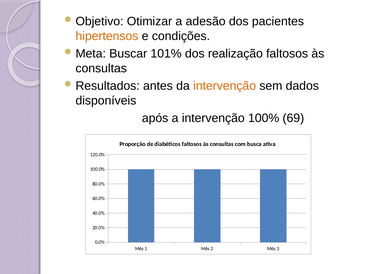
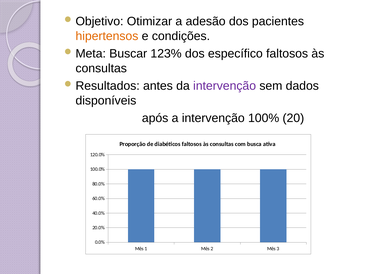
101%: 101% -> 123%
realização: realização -> específico
intervenção at (225, 86) colour: orange -> purple
69: 69 -> 20
